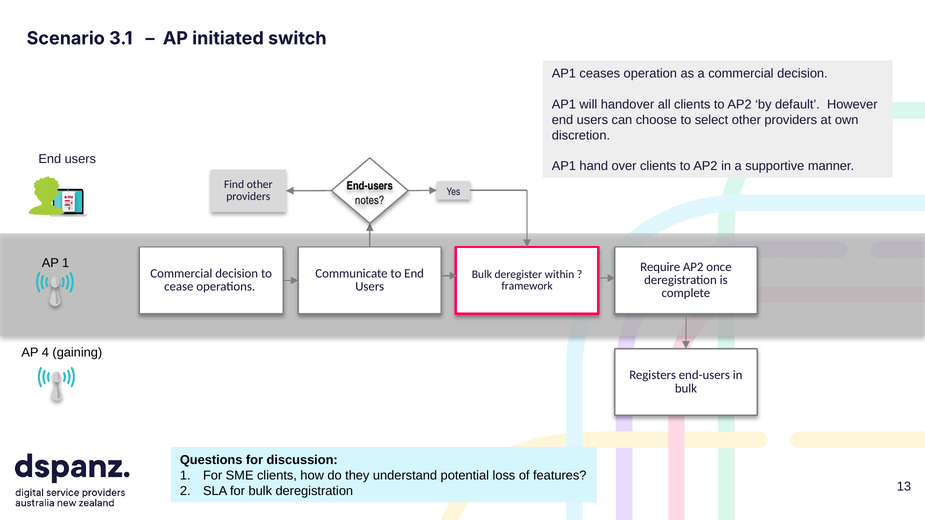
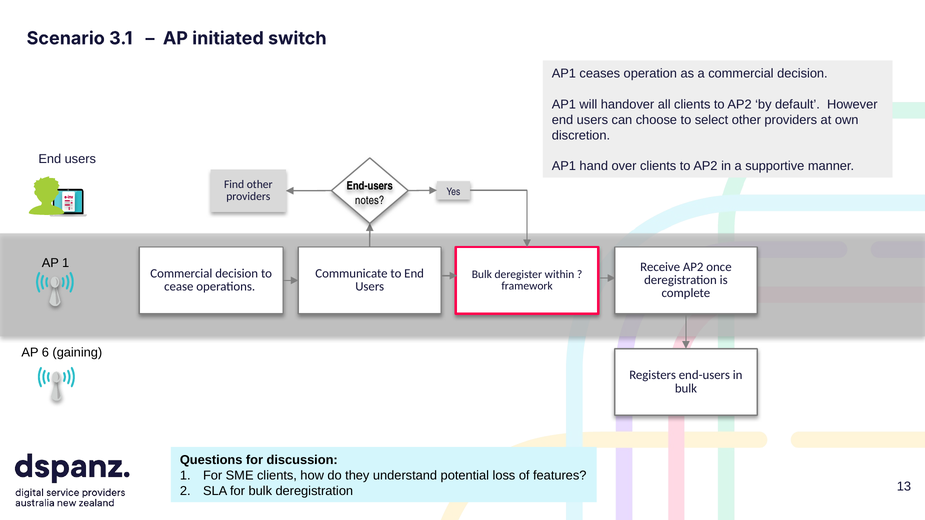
Require: Require -> Receive
4: 4 -> 6
